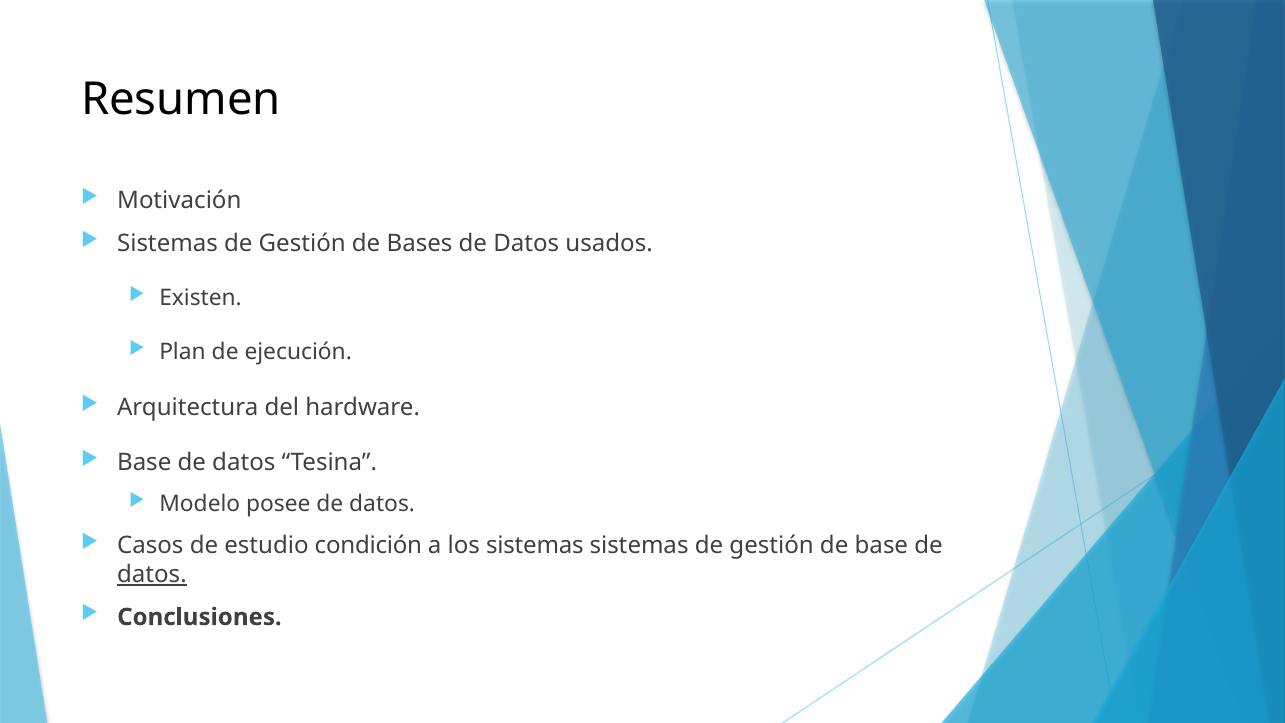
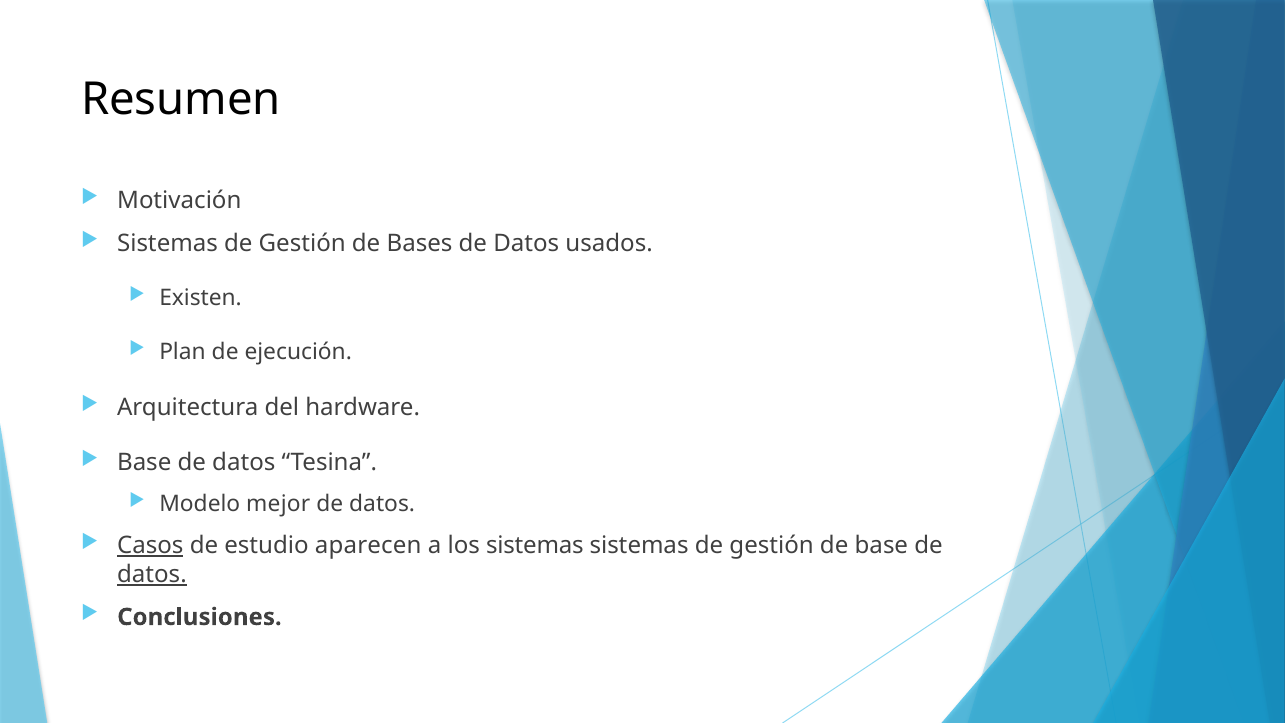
posee: posee -> mejor
Casos underline: none -> present
condición: condición -> aparecen
